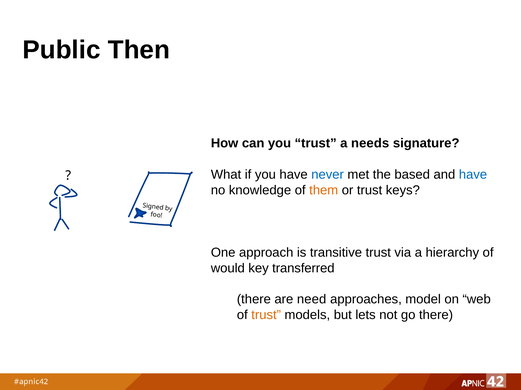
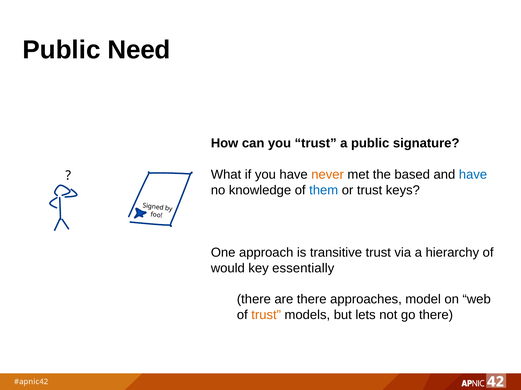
Then: Then -> Need
a needs: needs -> public
never colour: blue -> orange
them colour: orange -> blue
transferred: transferred -> essentially
are need: need -> there
